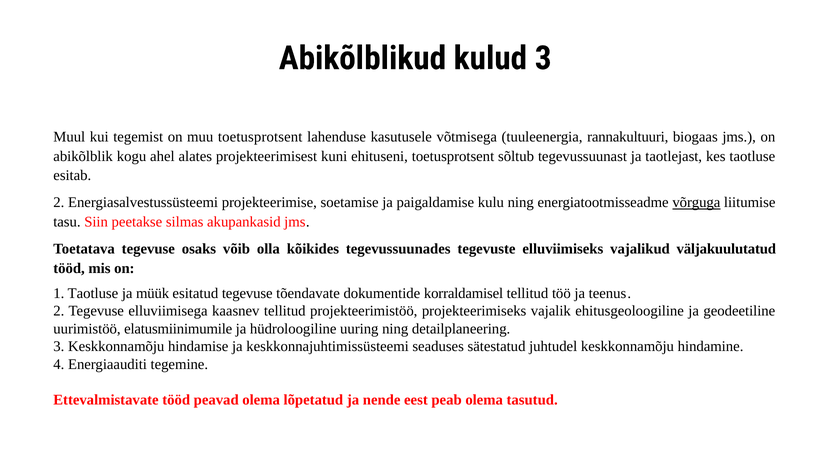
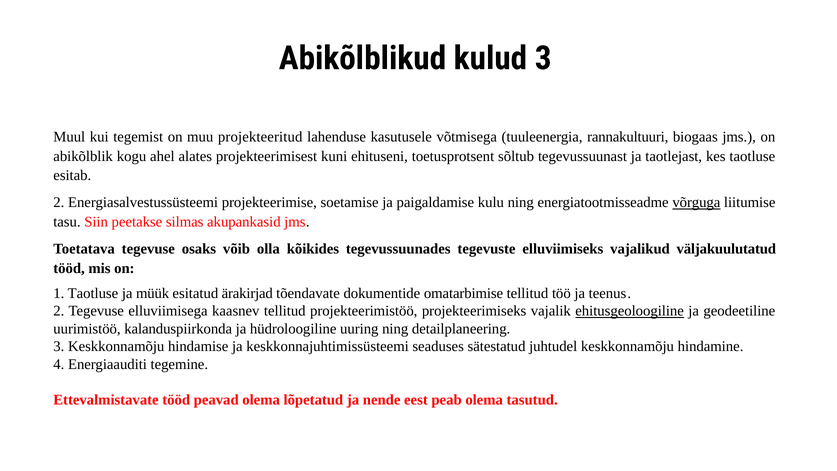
muu toetusprotsent: toetusprotsent -> projekteeritud
esitatud tegevuse: tegevuse -> ärakirjad
korraldamisel: korraldamisel -> omatarbimise
ehitusgeoloogiline underline: none -> present
elatusmiinimumile: elatusmiinimumile -> kalanduspiirkonda
